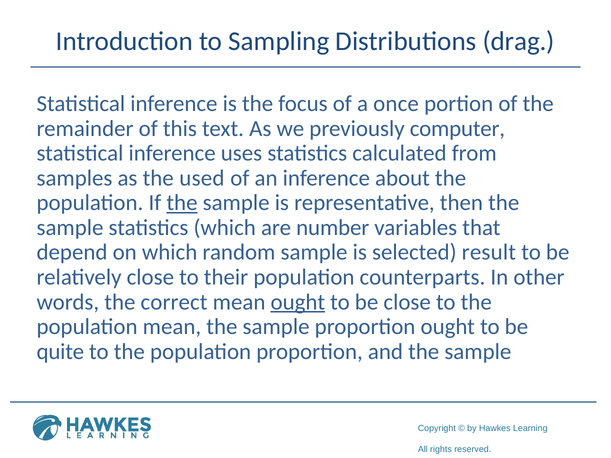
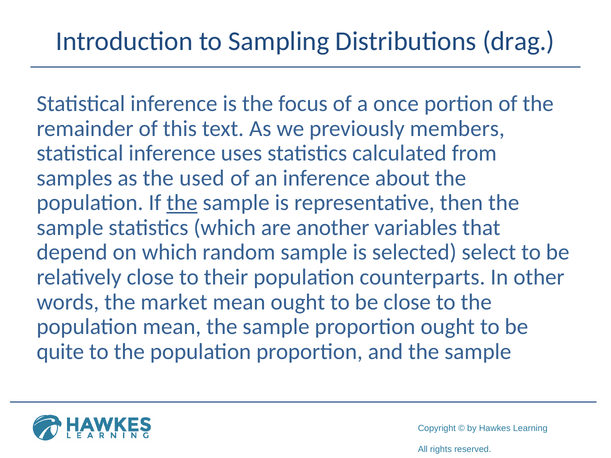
computer: computer -> members
number: number -> another
result: result -> select
correct: correct -> market
ought at (298, 302) underline: present -> none
